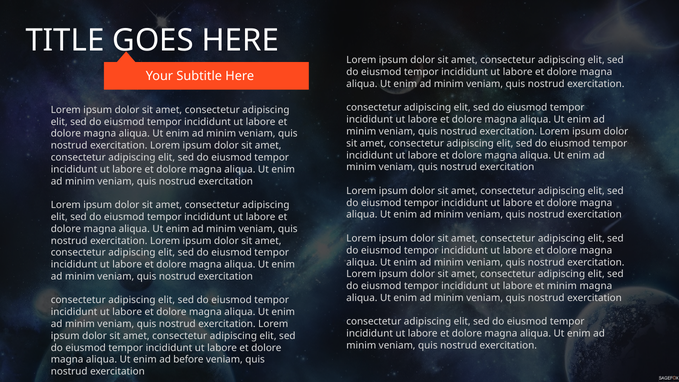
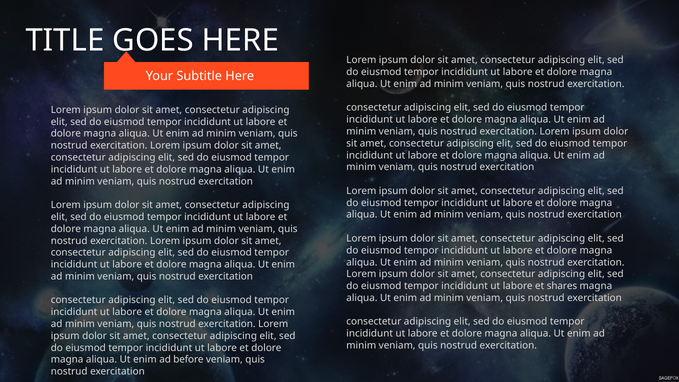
et minim: minim -> shares
